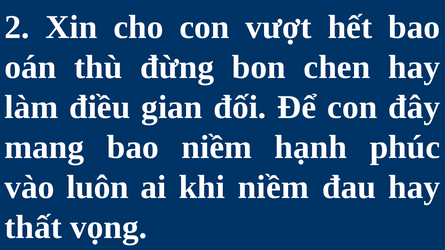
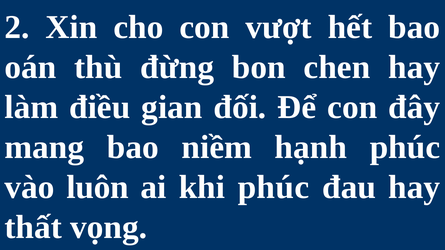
khi niềm: niềm -> phúc
